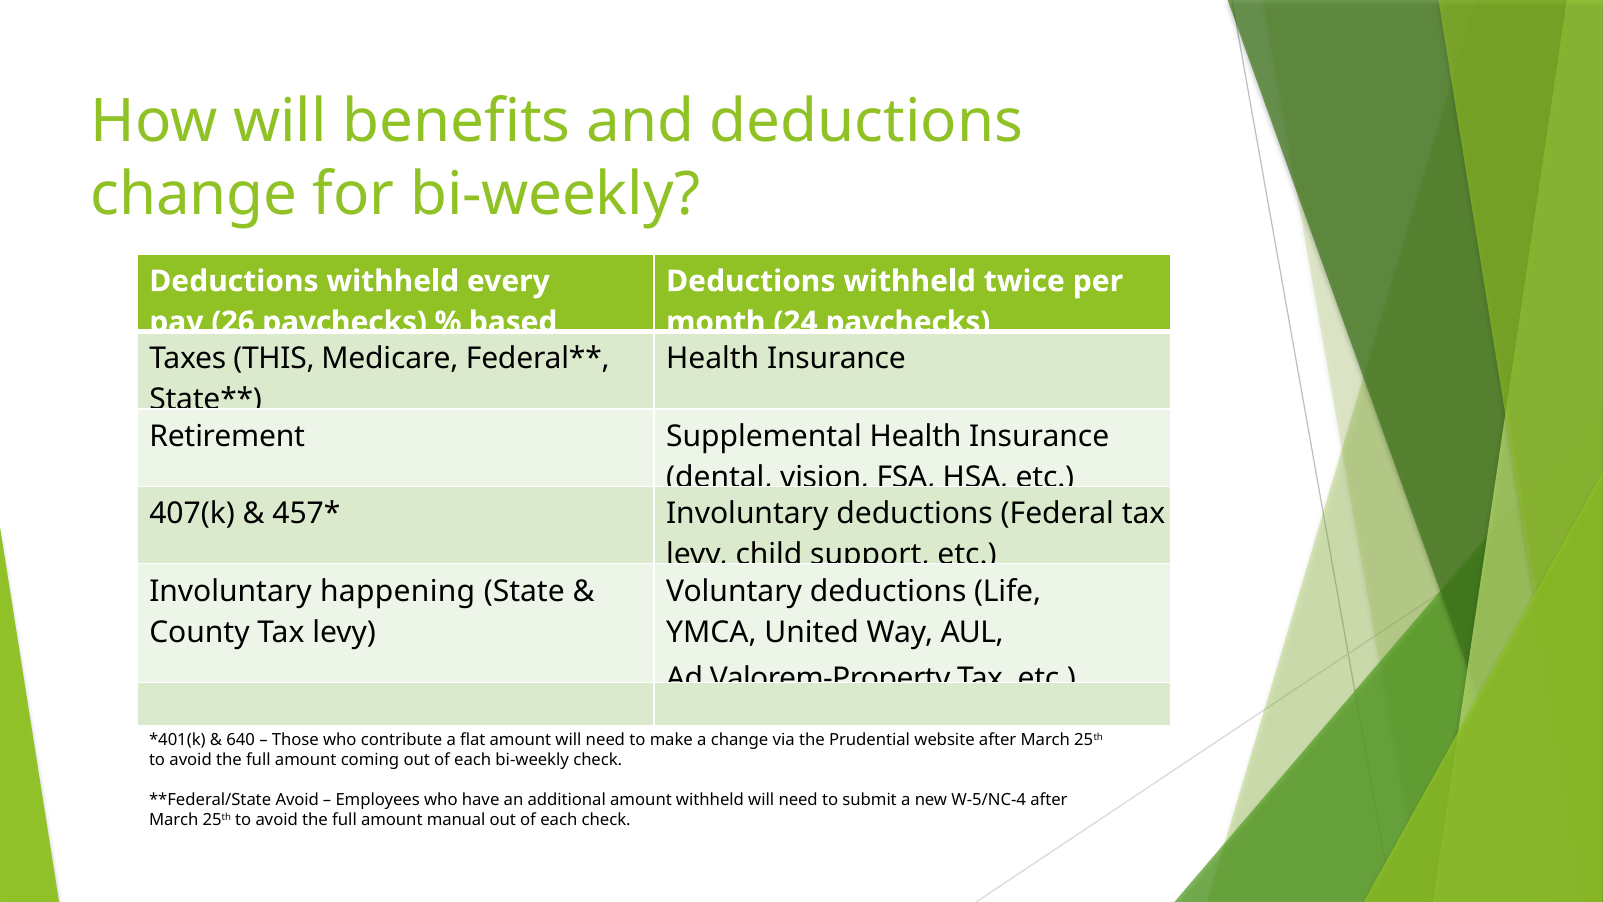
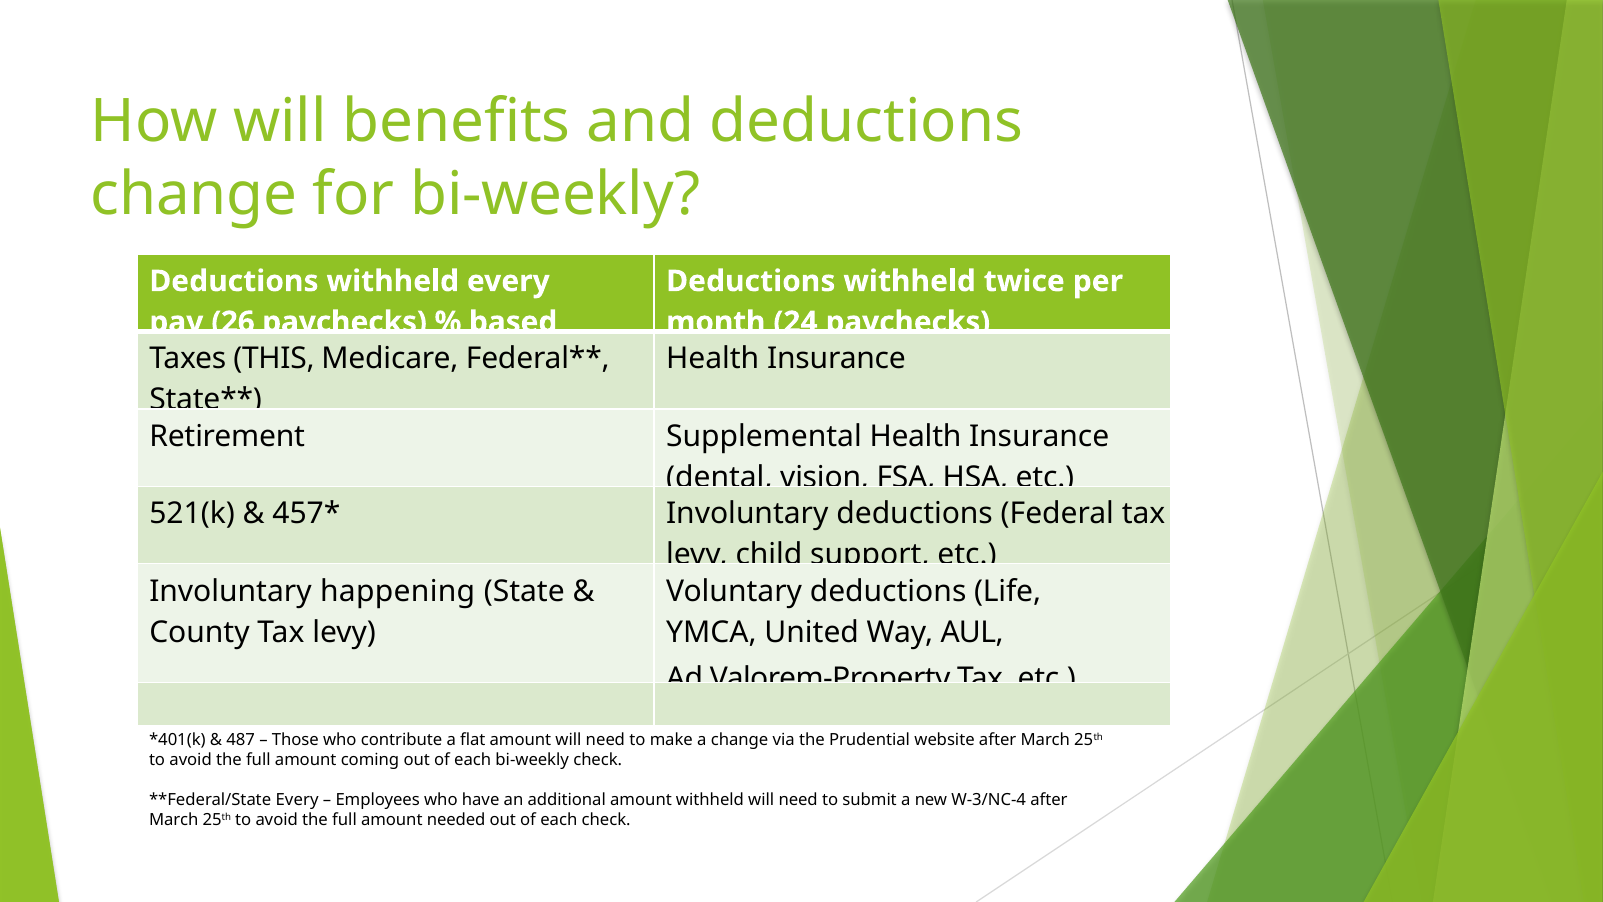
407(k: 407(k -> 521(k
640: 640 -> 487
Avoid at (297, 800): Avoid -> Every
W-5/NC-4: W-5/NC-4 -> W-3/NC-4
manual: manual -> needed
